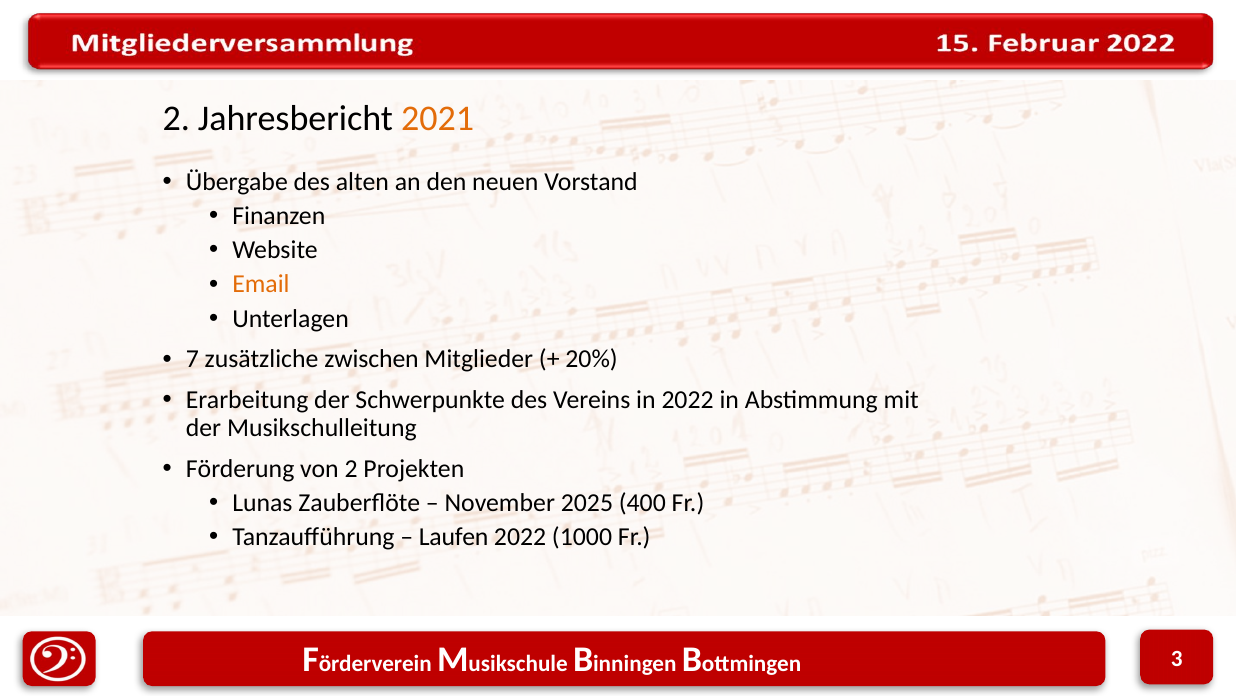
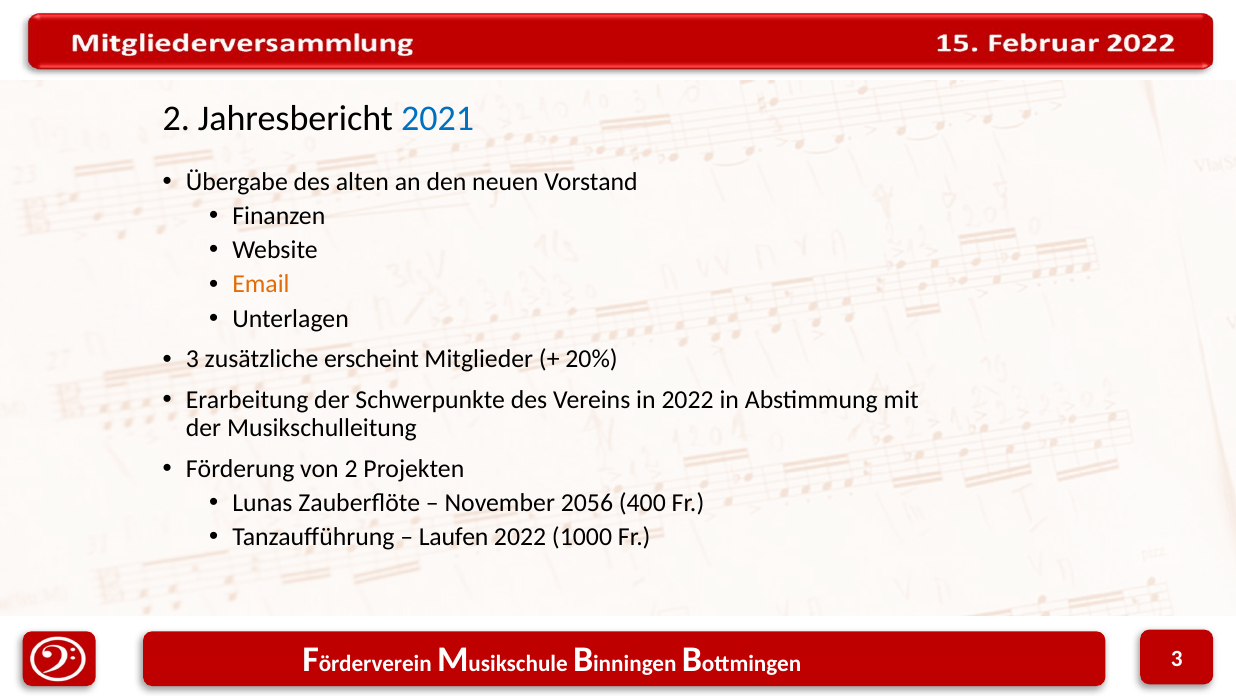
2021 colour: orange -> blue
7 at (192, 359): 7 -> 3
zwischen: zwischen -> erscheint
2025: 2025 -> 2056
